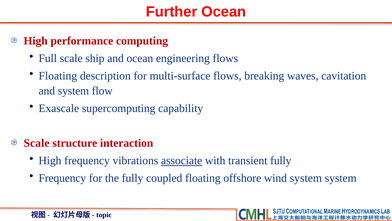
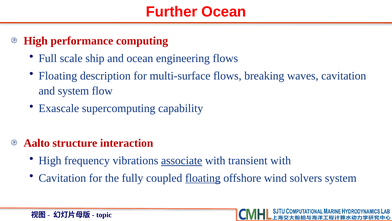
Scale at (37, 143): Scale -> Aalto
transient fully: fully -> with
Frequency at (62, 178): Frequency -> Cavitation
floating at (203, 178) underline: none -> present
wind system: system -> solvers
